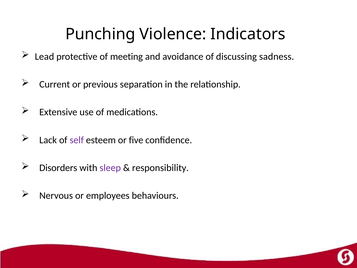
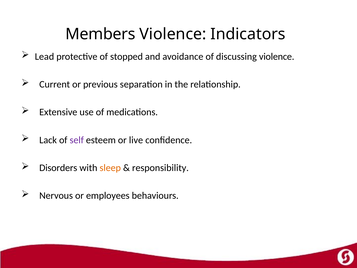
Punching: Punching -> Members
meeting: meeting -> stopped
discussing sadness: sadness -> violence
five: five -> live
sleep colour: purple -> orange
